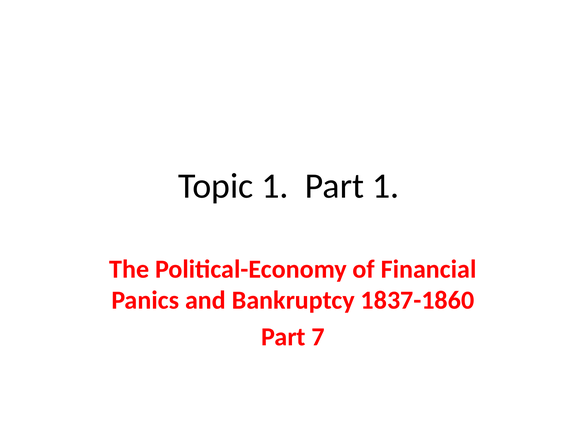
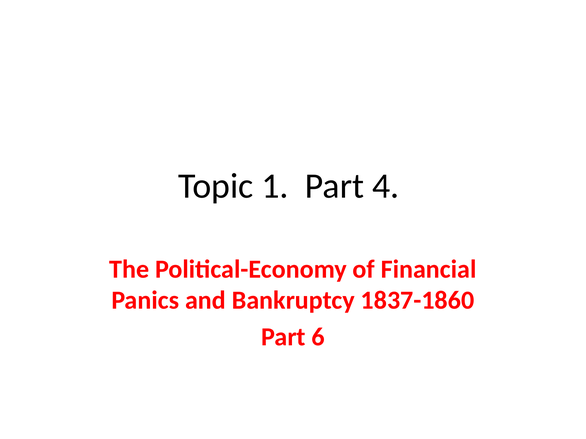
Part 1: 1 -> 4
7: 7 -> 6
